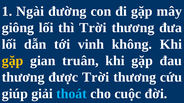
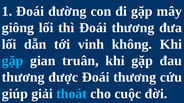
1 Ngài: Ngài -> Đoái
thì Trời: Trời -> Đoái
gặp at (13, 61) colour: yellow -> light blue
được Trời: Trời -> Đoái
